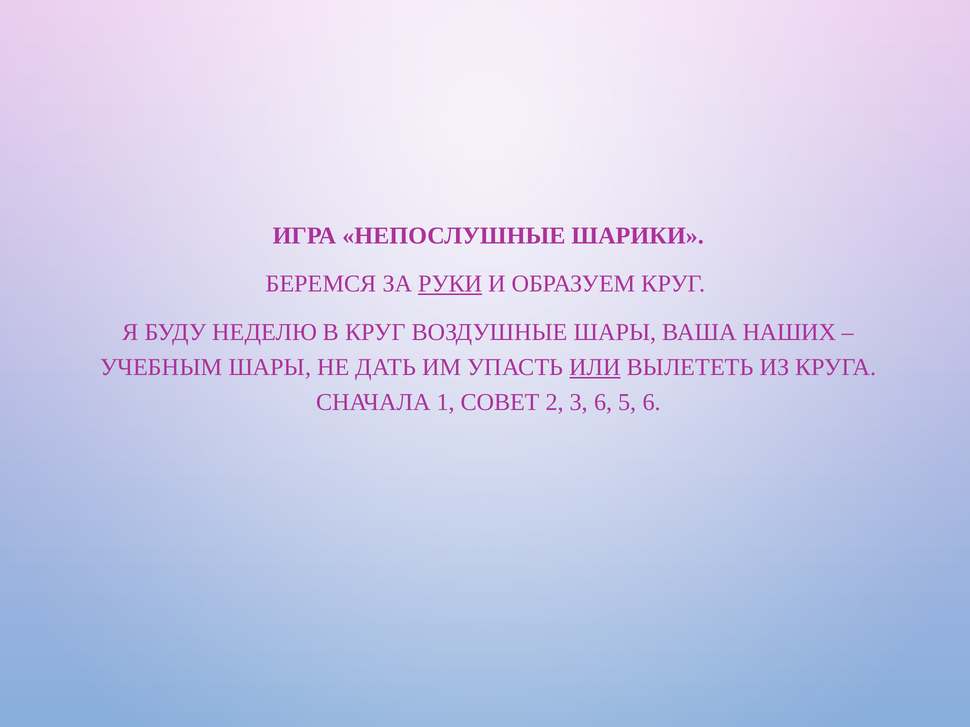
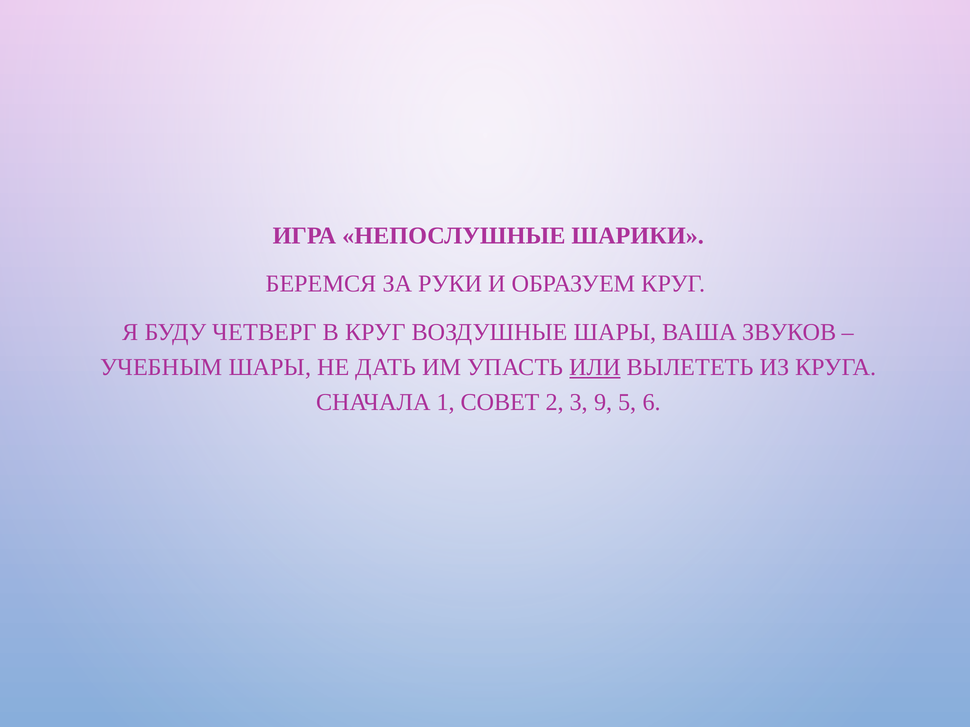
РУКИ underline: present -> none
НЕДЕЛЮ: НЕДЕЛЮ -> ЧЕТВЕРГ
НАШИХ: НАШИХ -> ЗВУКОВ
3 6: 6 -> 9
